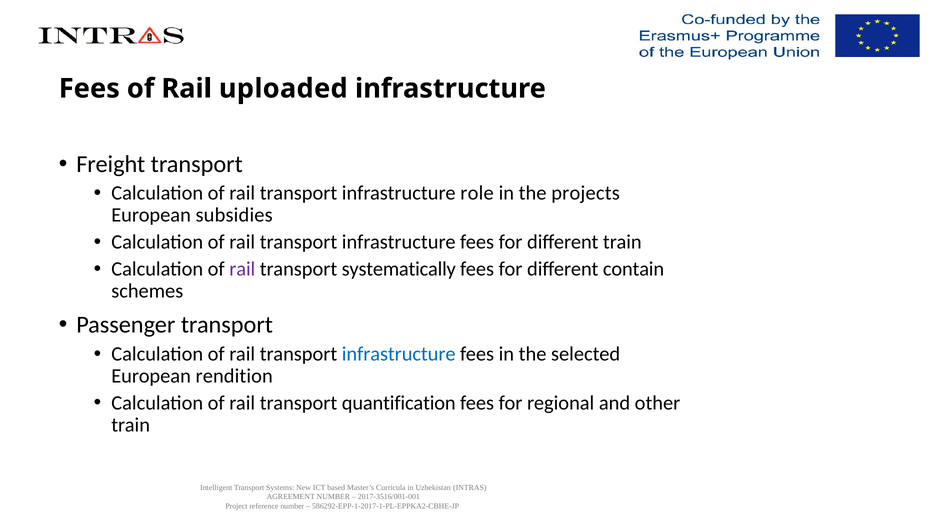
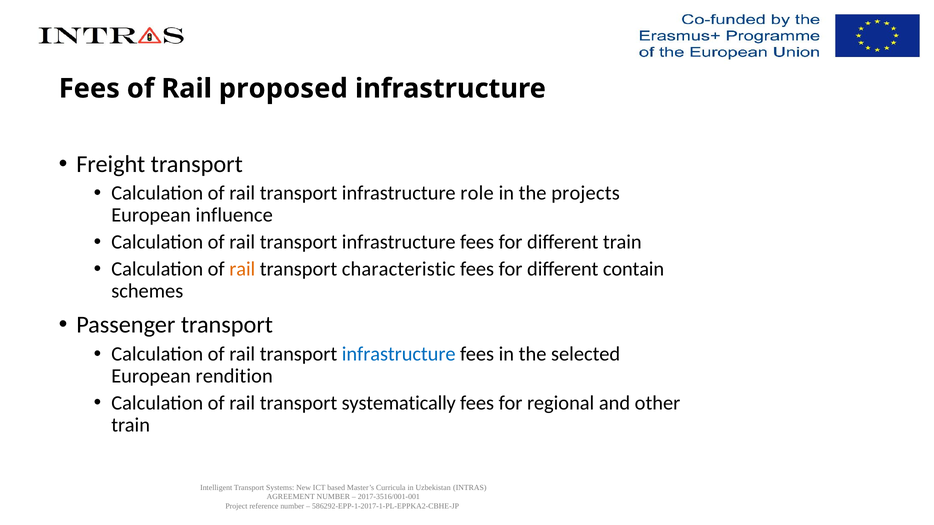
uploaded: uploaded -> proposed
subsidies: subsidies -> influence
rail at (242, 269) colour: purple -> orange
systematically: systematically -> characteristic
quantification: quantification -> systematically
